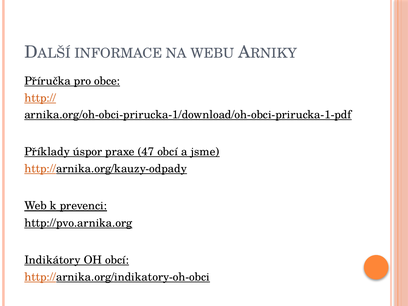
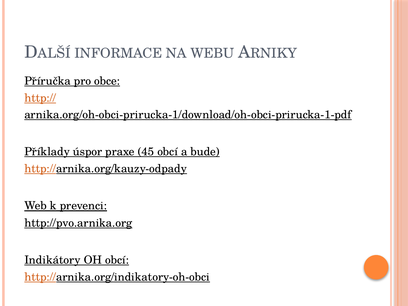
47: 47 -> 45
jsme: jsme -> bude
